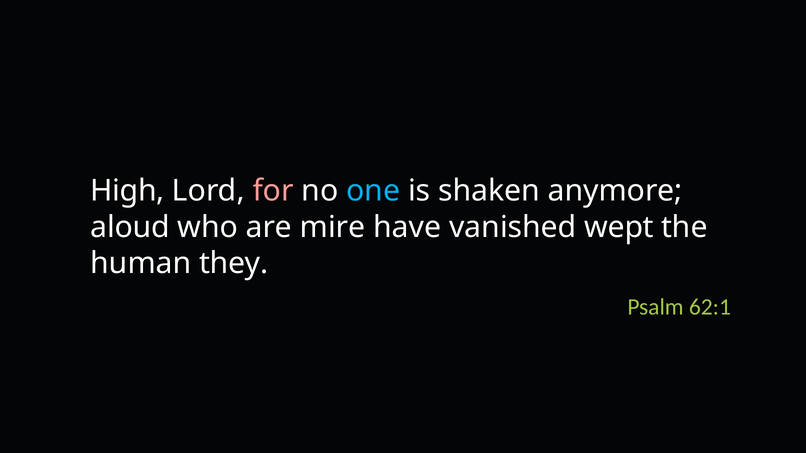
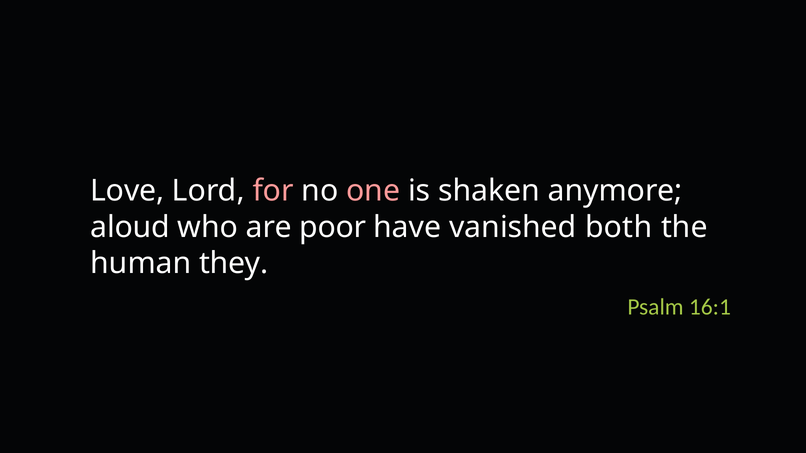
High: High -> Love
one colour: light blue -> pink
mire: mire -> poor
wept: wept -> both
62:1: 62:1 -> 16:1
